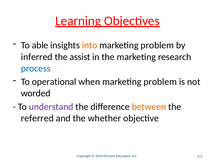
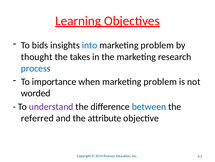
able: able -> bids
into colour: orange -> blue
inferred: inferred -> thought
assist: assist -> takes
operational: operational -> importance
between colour: orange -> blue
whether: whether -> attribute
